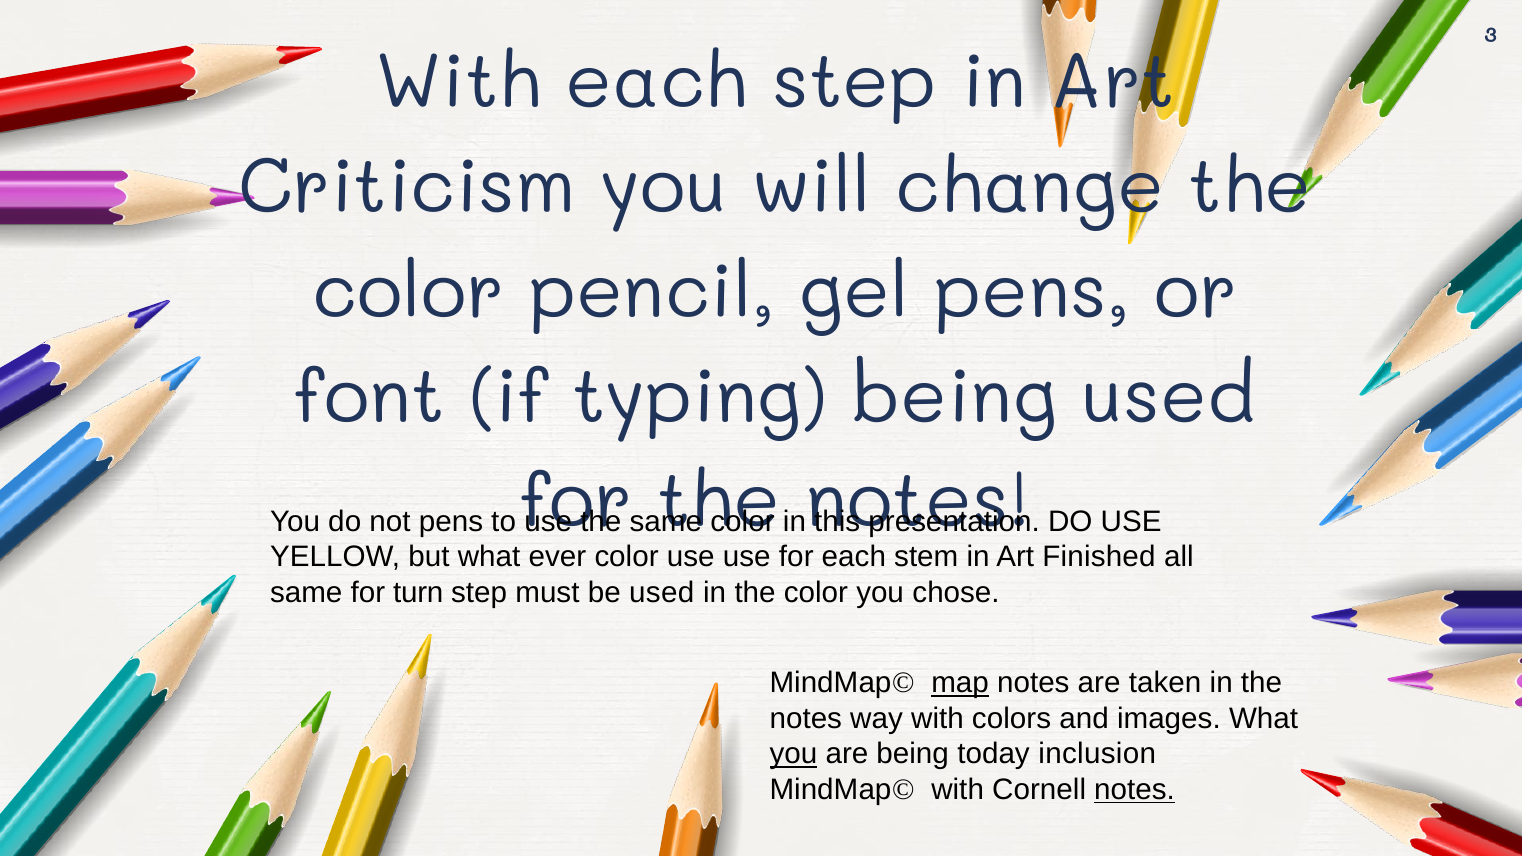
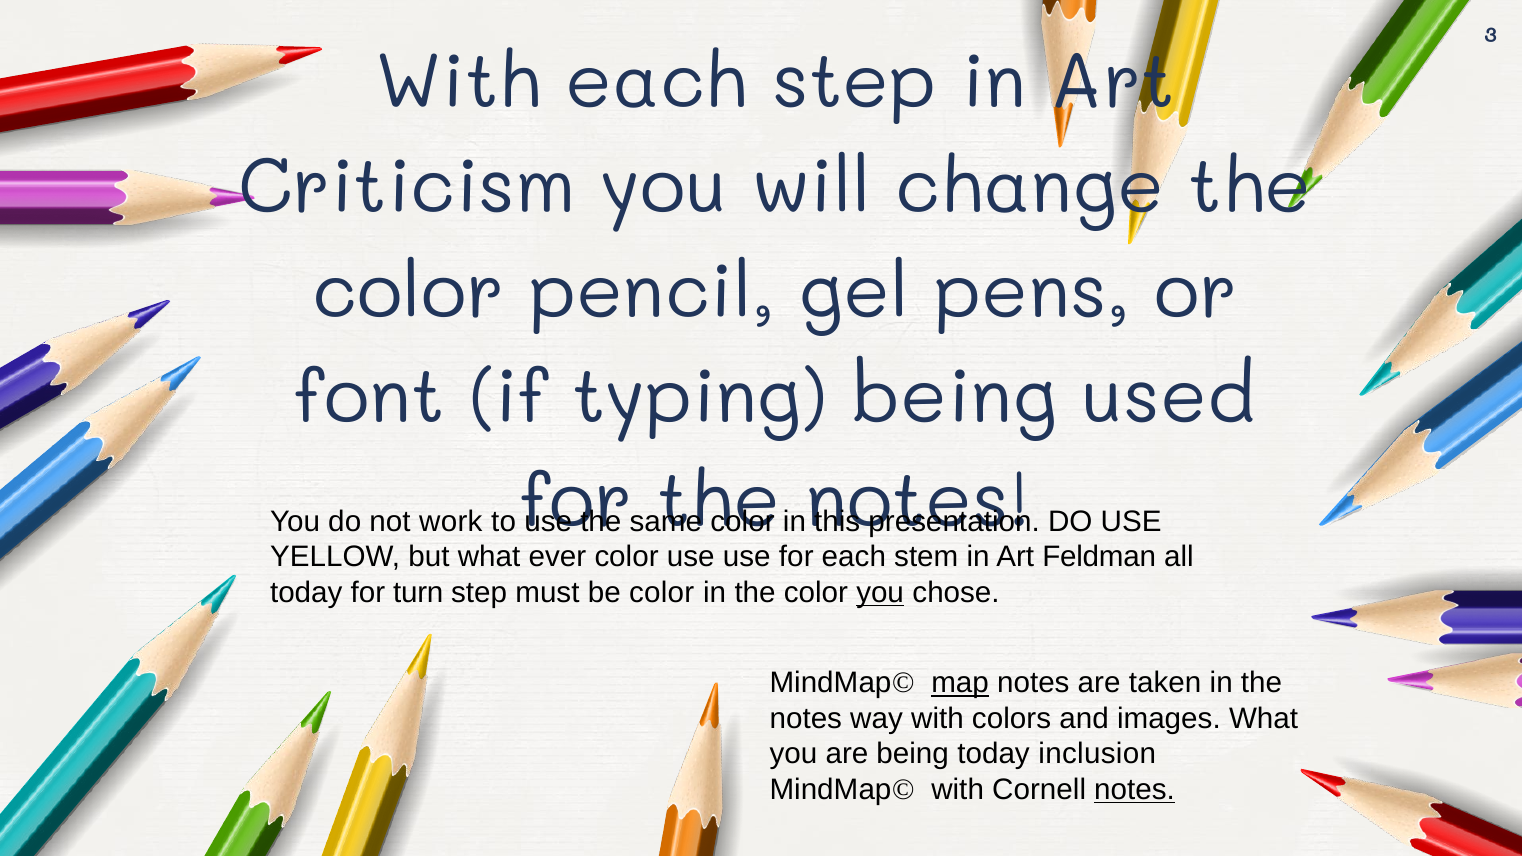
not pens: pens -> work
Finished: Finished -> Feldman
same at (306, 593): same -> today
be used: used -> color
you at (880, 593) underline: none -> present
you at (793, 754) underline: present -> none
